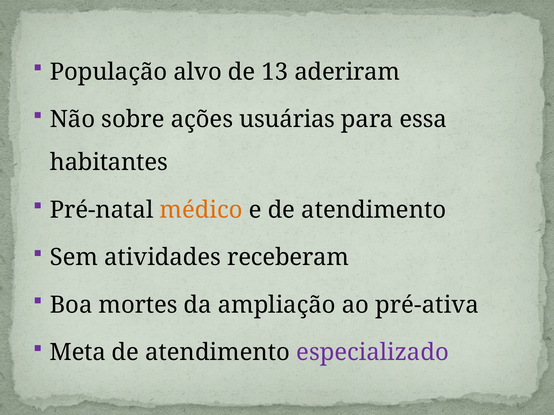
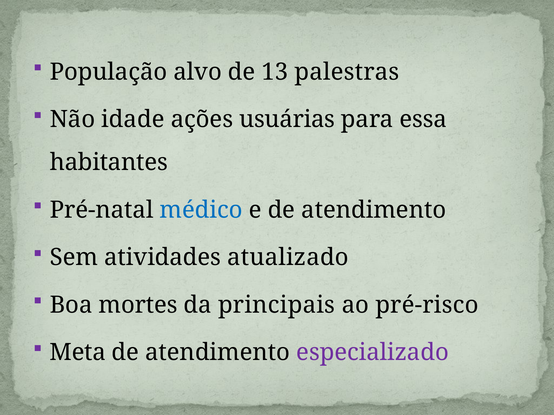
aderiram: aderiram -> palestras
sobre: sobre -> idade
médico colour: orange -> blue
receberam: receberam -> atualizado
ampliação: ampliação -> principais
pré-ativa: pré-ativa -> pré-risco
